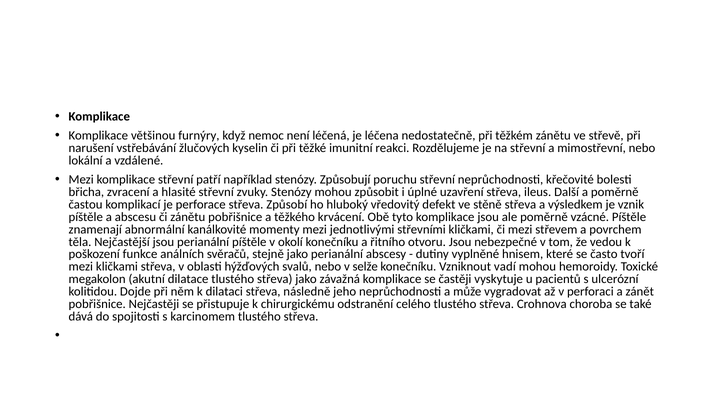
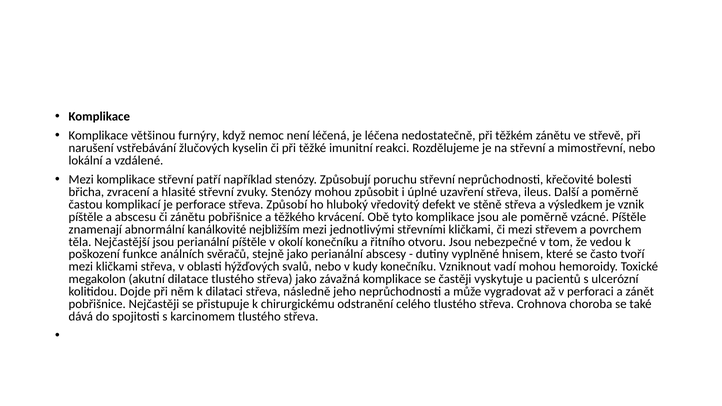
momenty: momenty -> nejbližším
selže: selže -> kudy
